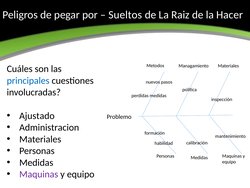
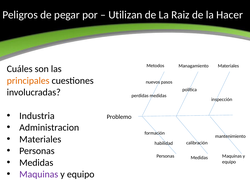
Sueltos: Sueltos -> Utilizan
principales colour: blue -> orange
Ajustado: Ajustado -> Industria
